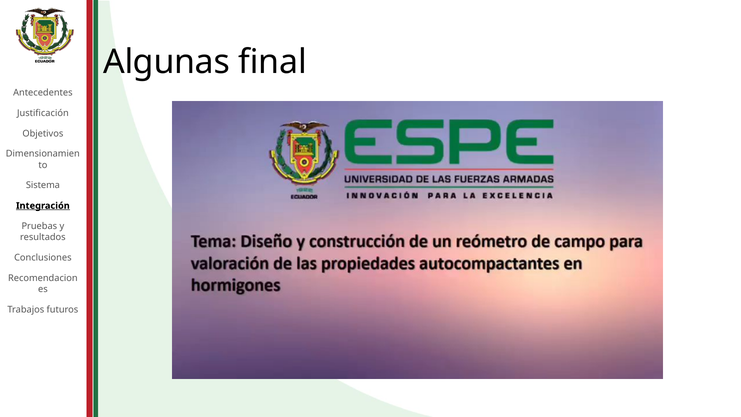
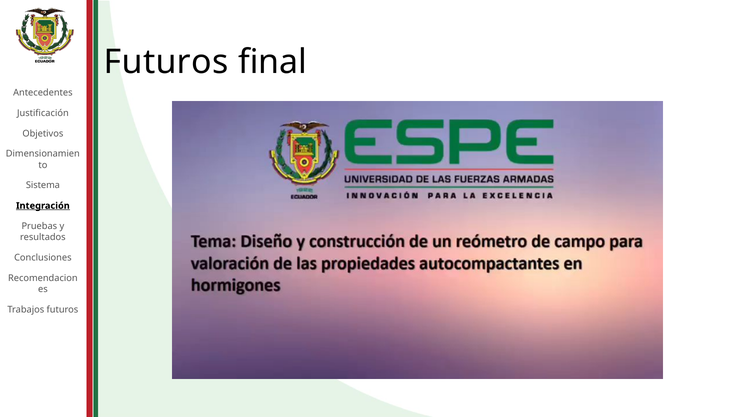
Algunas at (166, 62): Algunas -> Futuros
